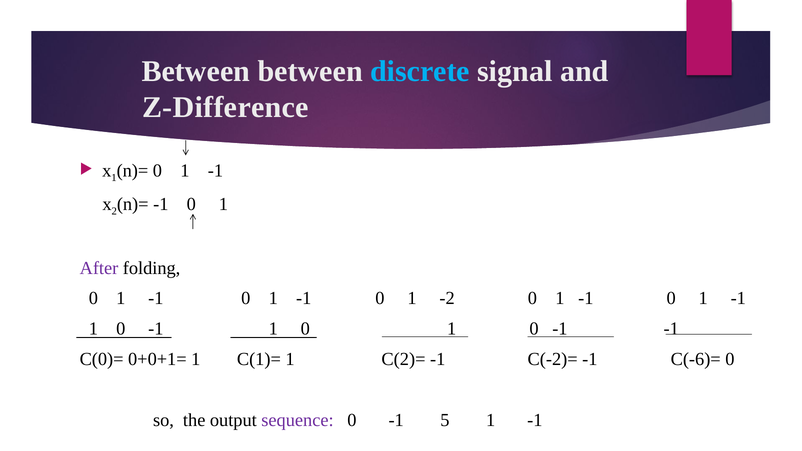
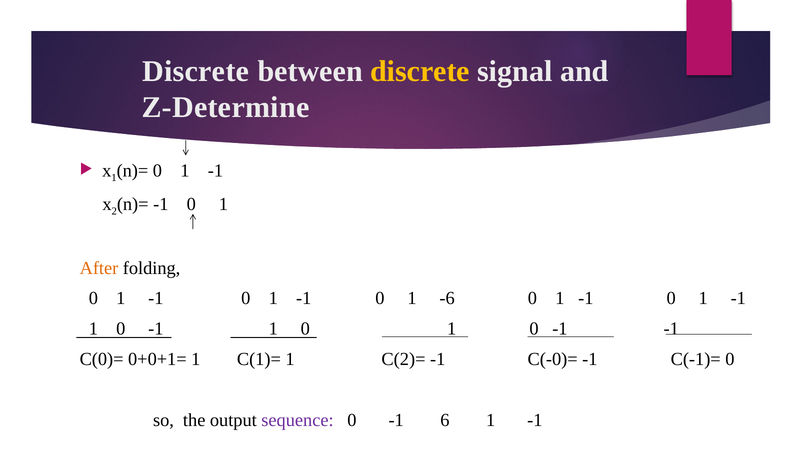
Between at (196, 71): Between -> Discrete
discrete at (420, 71) colour: light blue -> yellow
Z-Difference: Z-Difference -> Z-Determine
After colour: purple -> orange
-2: -2 -> -6
C(-2)=: C(-2)= -> C(-0)=
C(-6)=: C(-6)= -> C(-1)=
5: 5 -> 6
